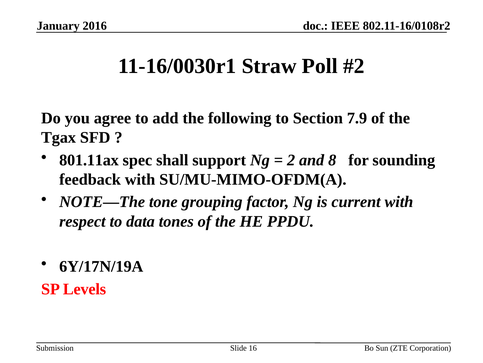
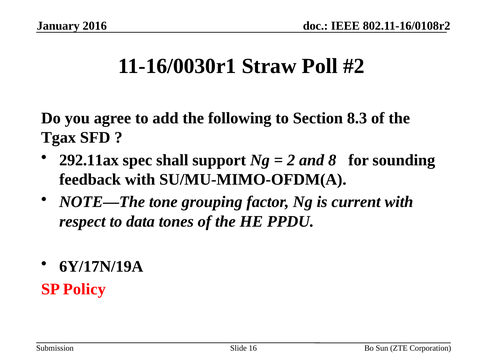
7.9: 7.9 -> 8.3
801.11ax: 801.11ax -> 292.11ax
Levels: Levels -> Policy
